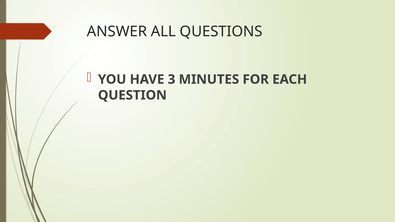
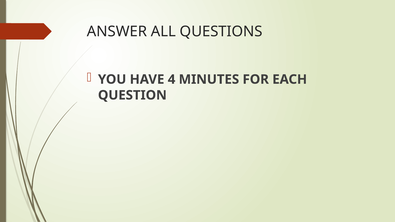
3: 3 -> 4
